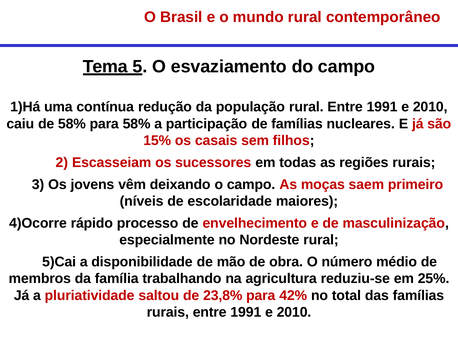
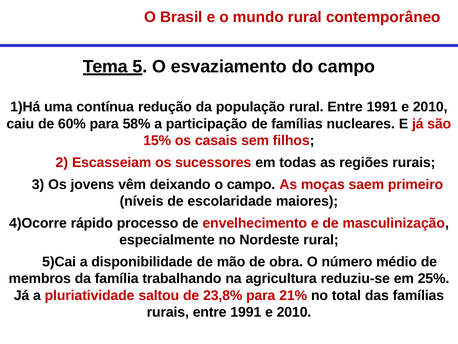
de 58%: 58% -> 60%
42%: 42% -> 21%
